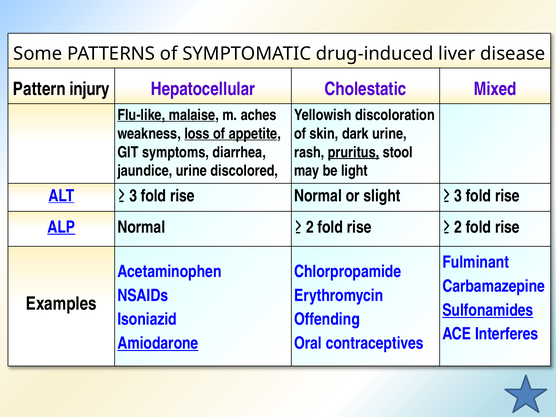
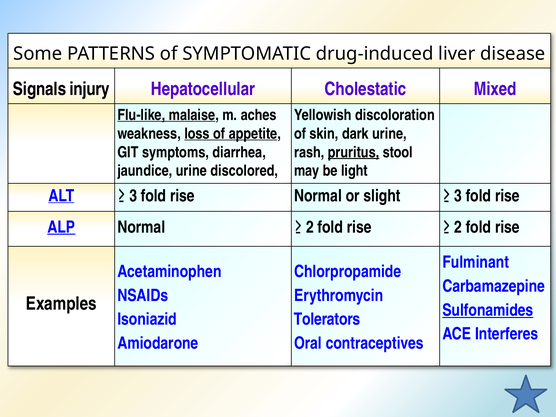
Pattern: Pattern -> Signals
Offending: Offending -> Tolerators
Amiodarone underline: present -> none
